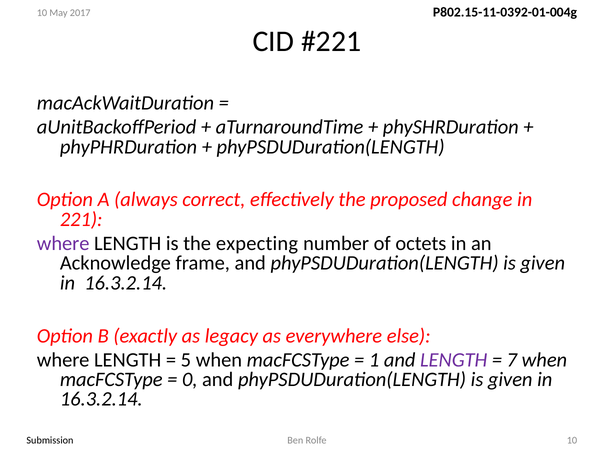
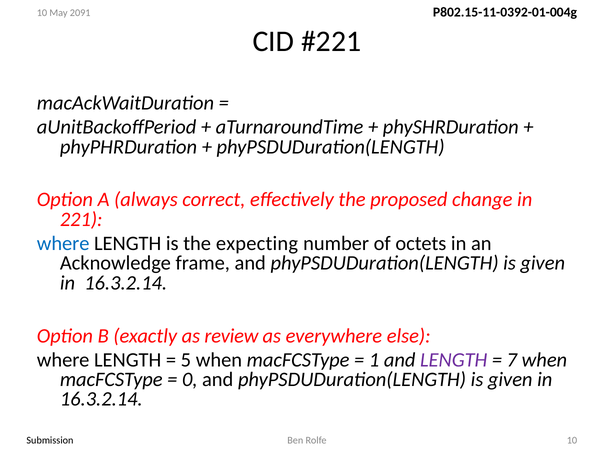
2017: 2017 -> 2091
where at (63, 243) colour: purple -> blue
legacy: legacy -> review
